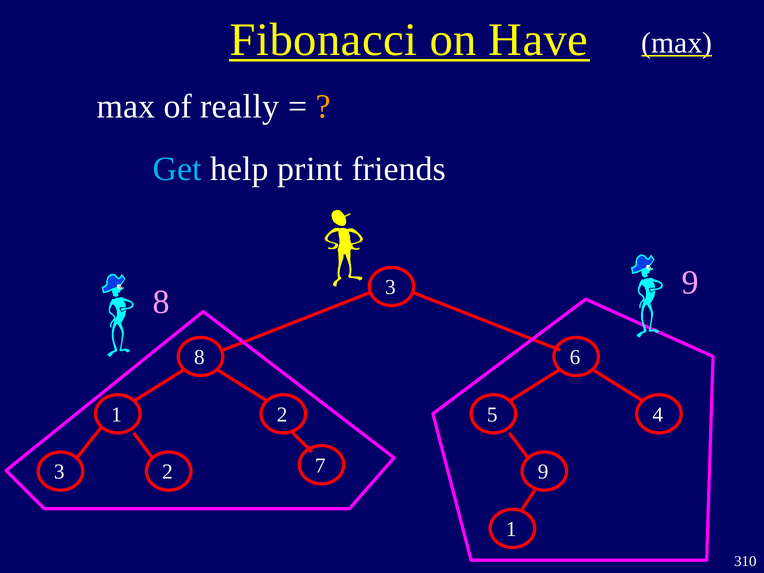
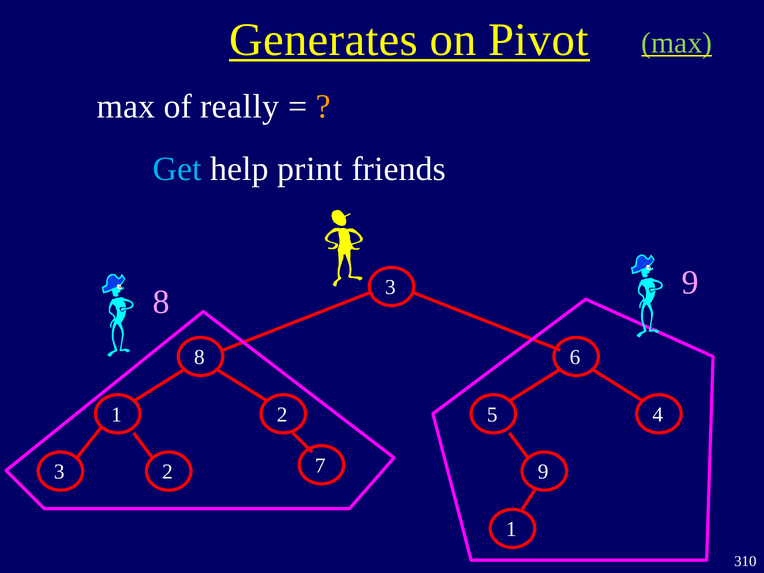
Fibonacci: Fibonacci -> Generates
Have: Have -> Pivot
max at (677, 43) colour: white -> light green
